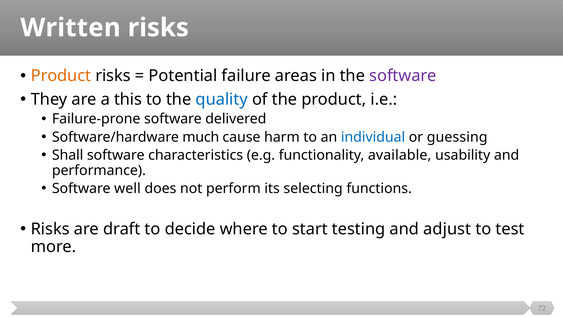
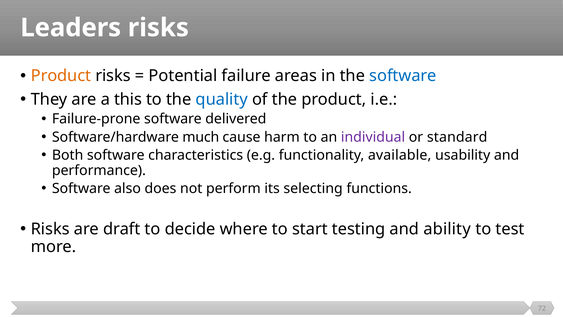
Written: Written -> Leaders
software at (403, 76) colour: purple -> blue
individual colour: blue -> purple
guessing: guessing -> standard
Shall: Shall -> Both
well: well -> also
adjust: adjust -> ability
